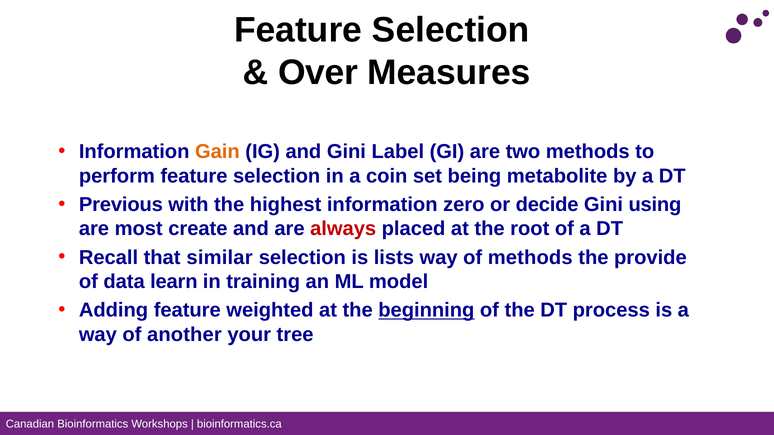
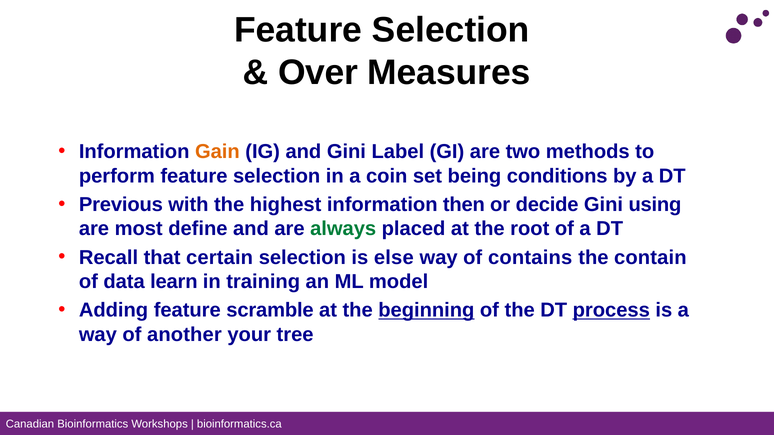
metabolite: metabolite -> conditions
zero: zero -> then
create: create -> define
always colour: red -> green
similar: similar -> certain
lists: lists -> else
of methods: methods -> contains
provide: provide -> contain
weighted: weighted -> scramble
process underline: none -> present
